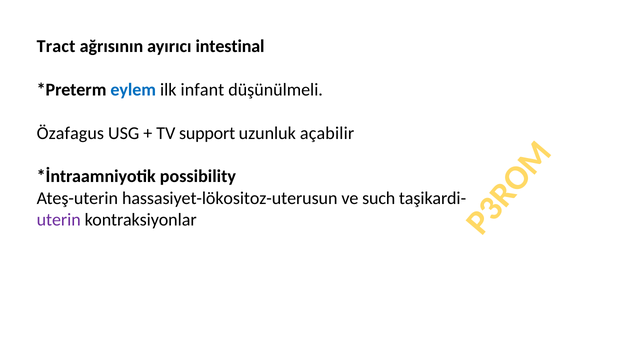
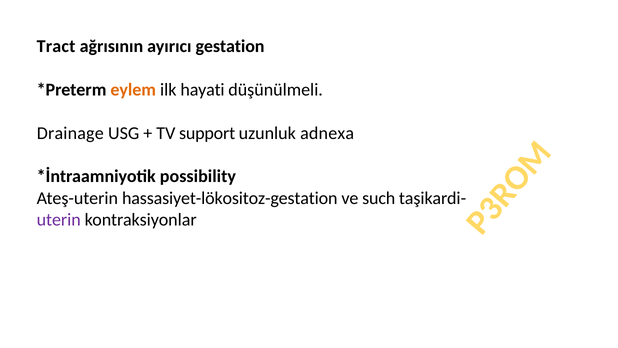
intestinal: intestinal -> gestation
eylem colour: blue -> orange
infant: infant -> hayati
Özafagus: Özafagus -> Drainage
açabilir: açabilir -> adnexa
hassasiyet-lökositoz-uterusun: hassasiyet-lökositoz-uterusun -> hassasiyet-lökositoz-gestation
